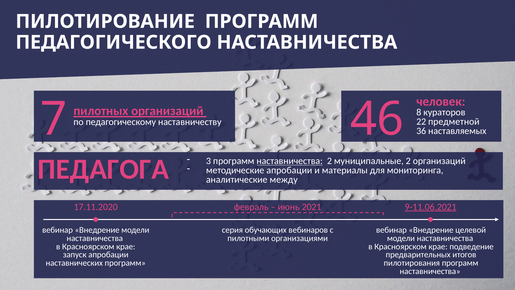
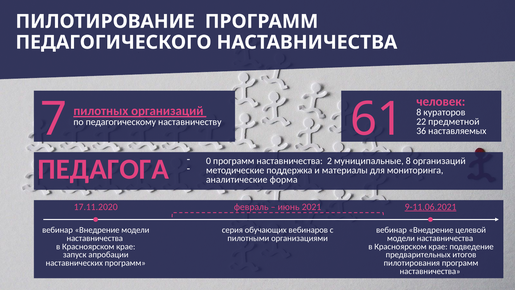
46: 46 -> 61
3: 3 -> 0
наставничества at (290, 161) underline: present -> none
муниципальные 2: 2 -> 8
методические апробации: апробации -> поддержка
между: между -> форма
